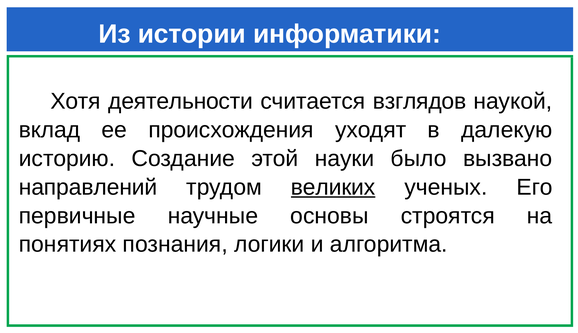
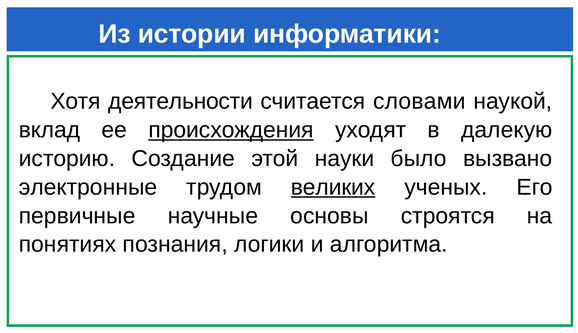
взглядов: взглядов -> словами
происхождения underline: none -> present
направлений: направлений -> электронные
